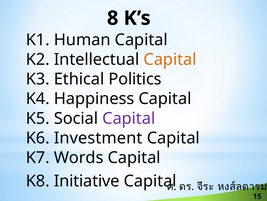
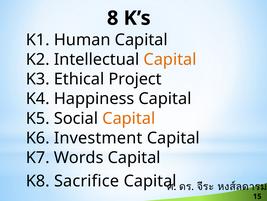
Politics: Politics -> Project
Capital at (129, 118) colour: purple -> orange
Initiative: Initiative -> Sacrifice
